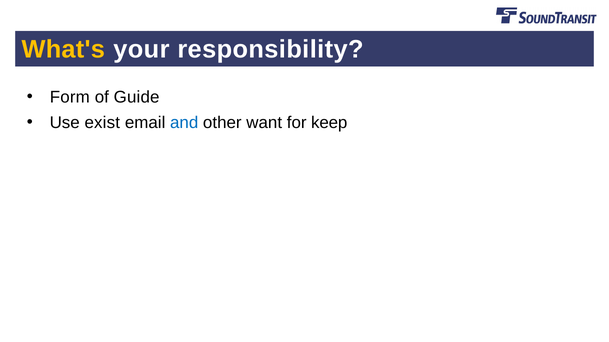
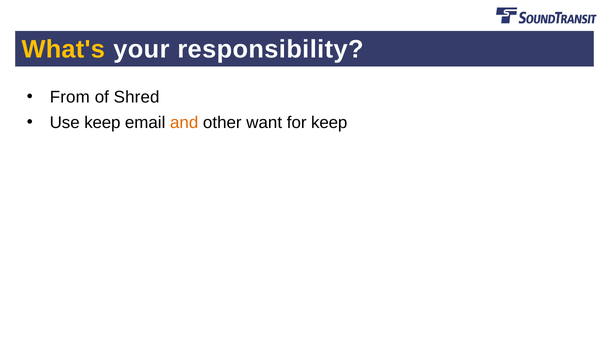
Form: Form -> From
Guide: Guide -> Shred
Use exist: exist -> keep
and colour: blue -> orange
